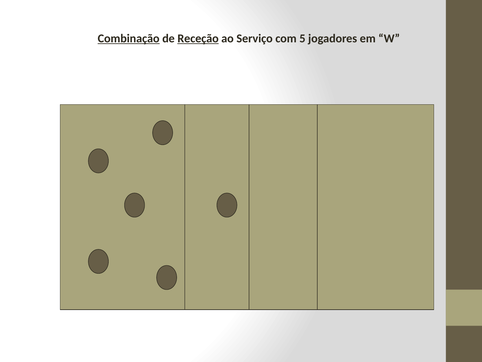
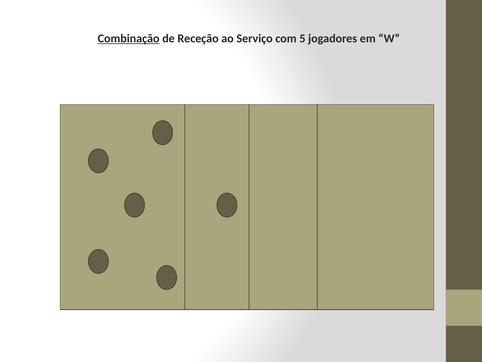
Receção underline: present -> none
